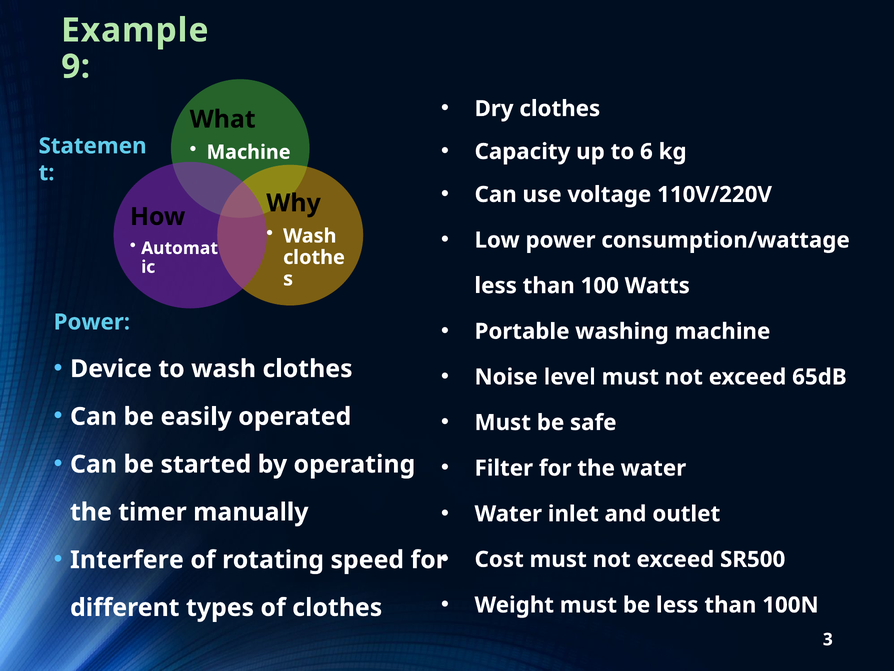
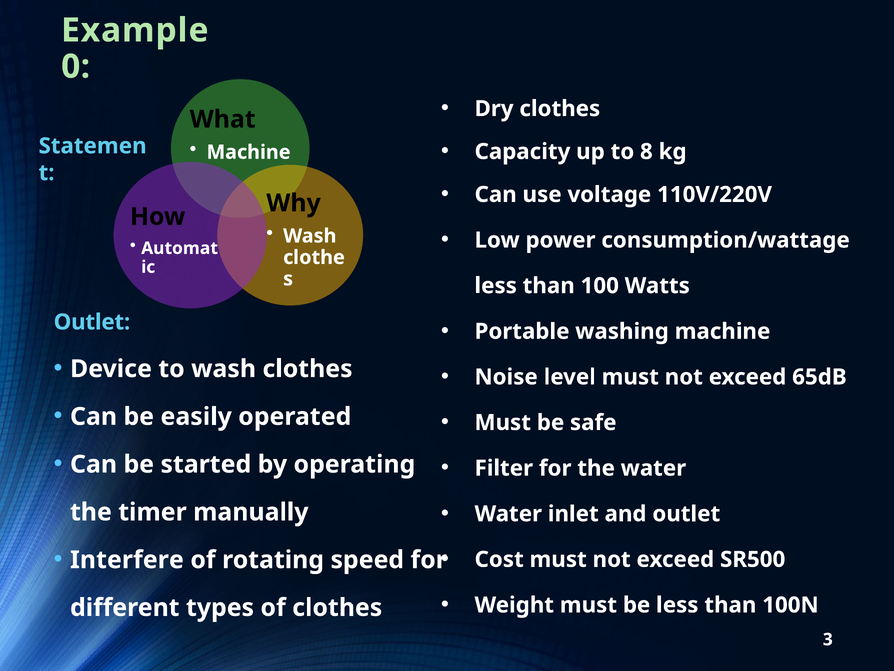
9: 9 -> 0
6: 6 -> 8
Power at (92, 322): Power -> Outlet
